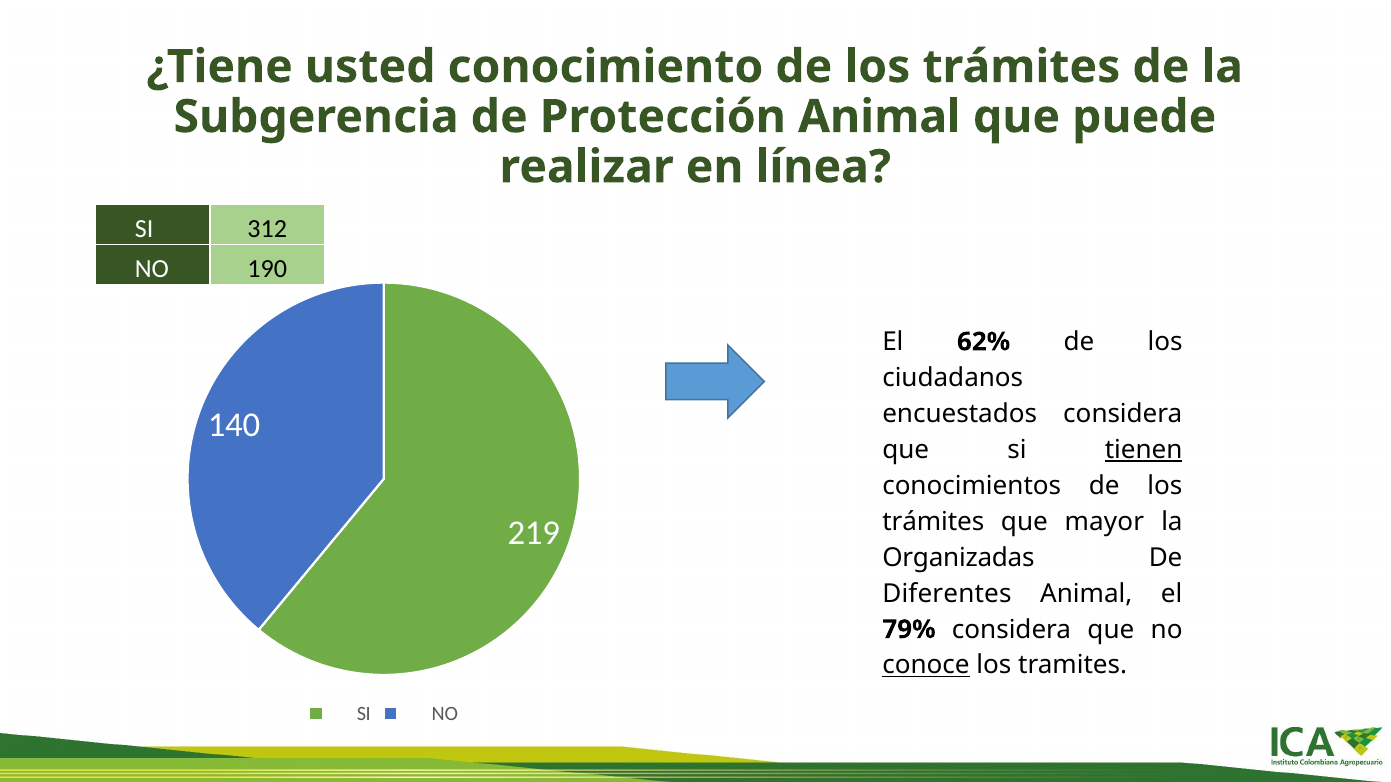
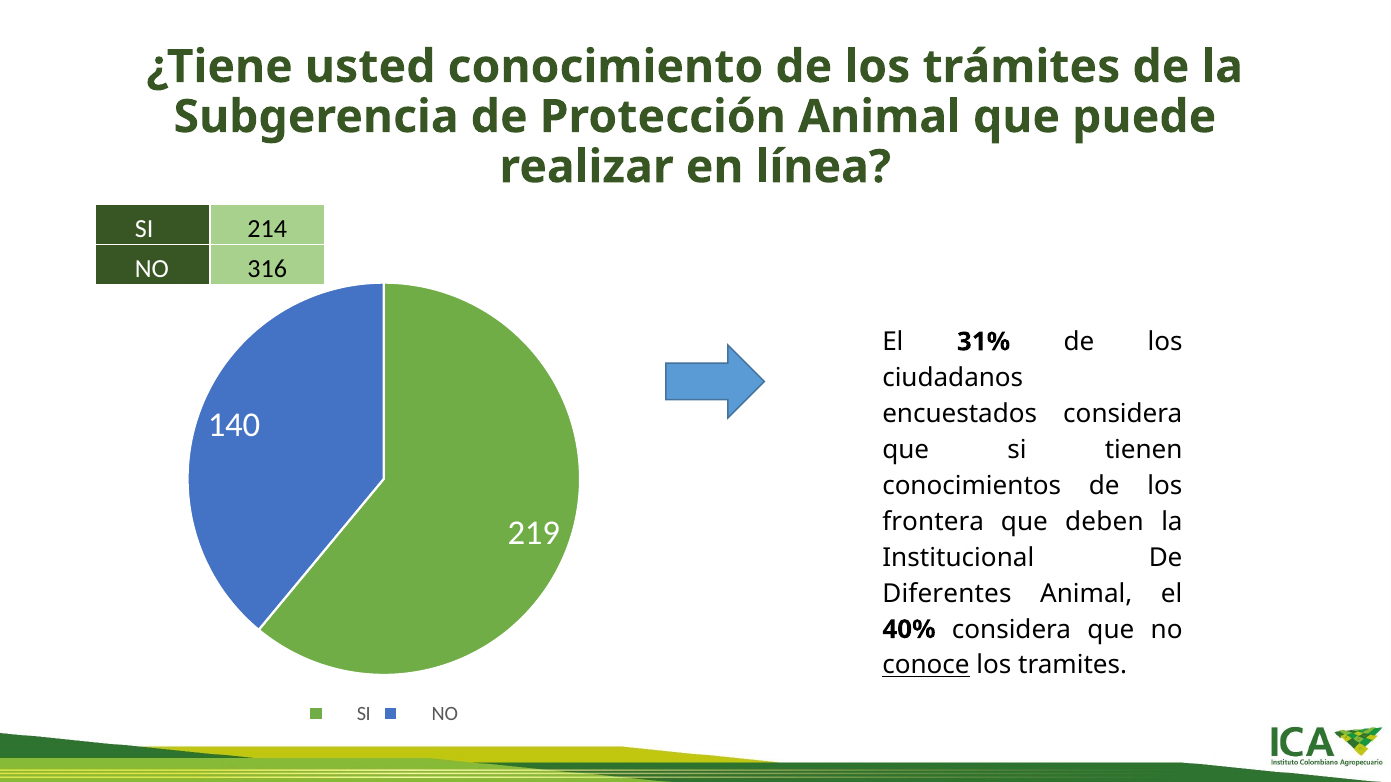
312: 312 -> 214
190: 190 -> 316
62%: 62% -> 31%
tienen underline: present -> none
trámites at (933, 522): trámites -> frontera
mayor: mayor -> deben
Organizadas: Organizadas -> Institucional
79%: 79% -> 40%
